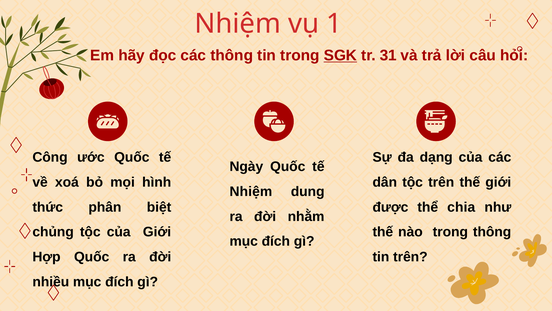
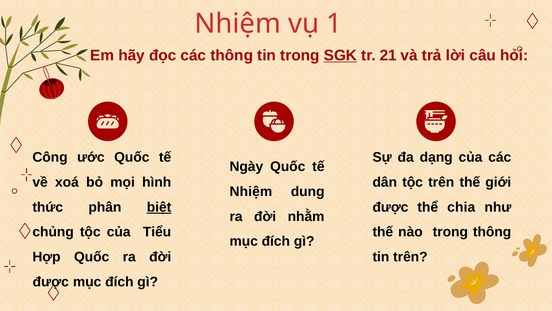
31: 31 -> 21
biệt underline: none -> present
của Giới: Giới -> Tiểu
nhiều at (51, 281): nhiều -> được
